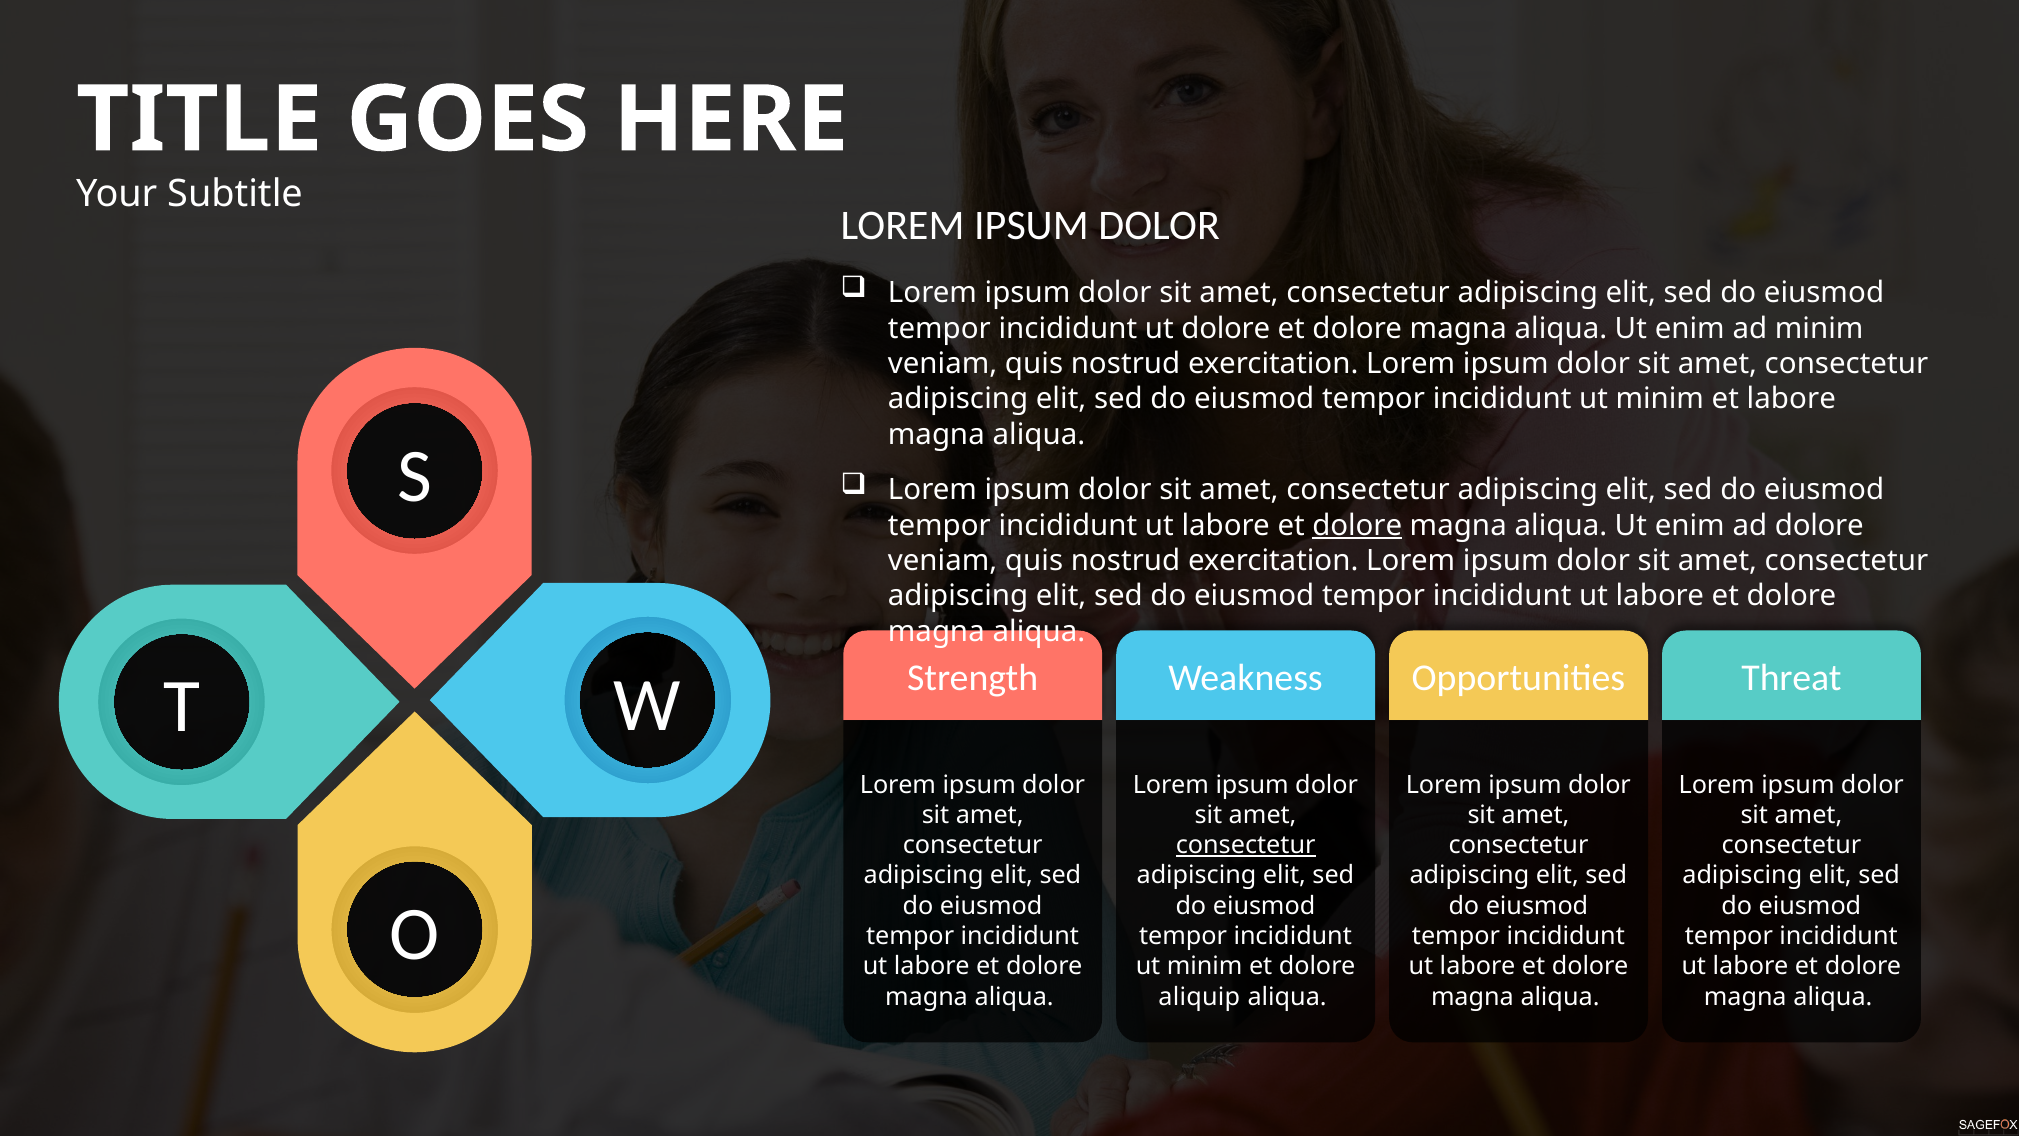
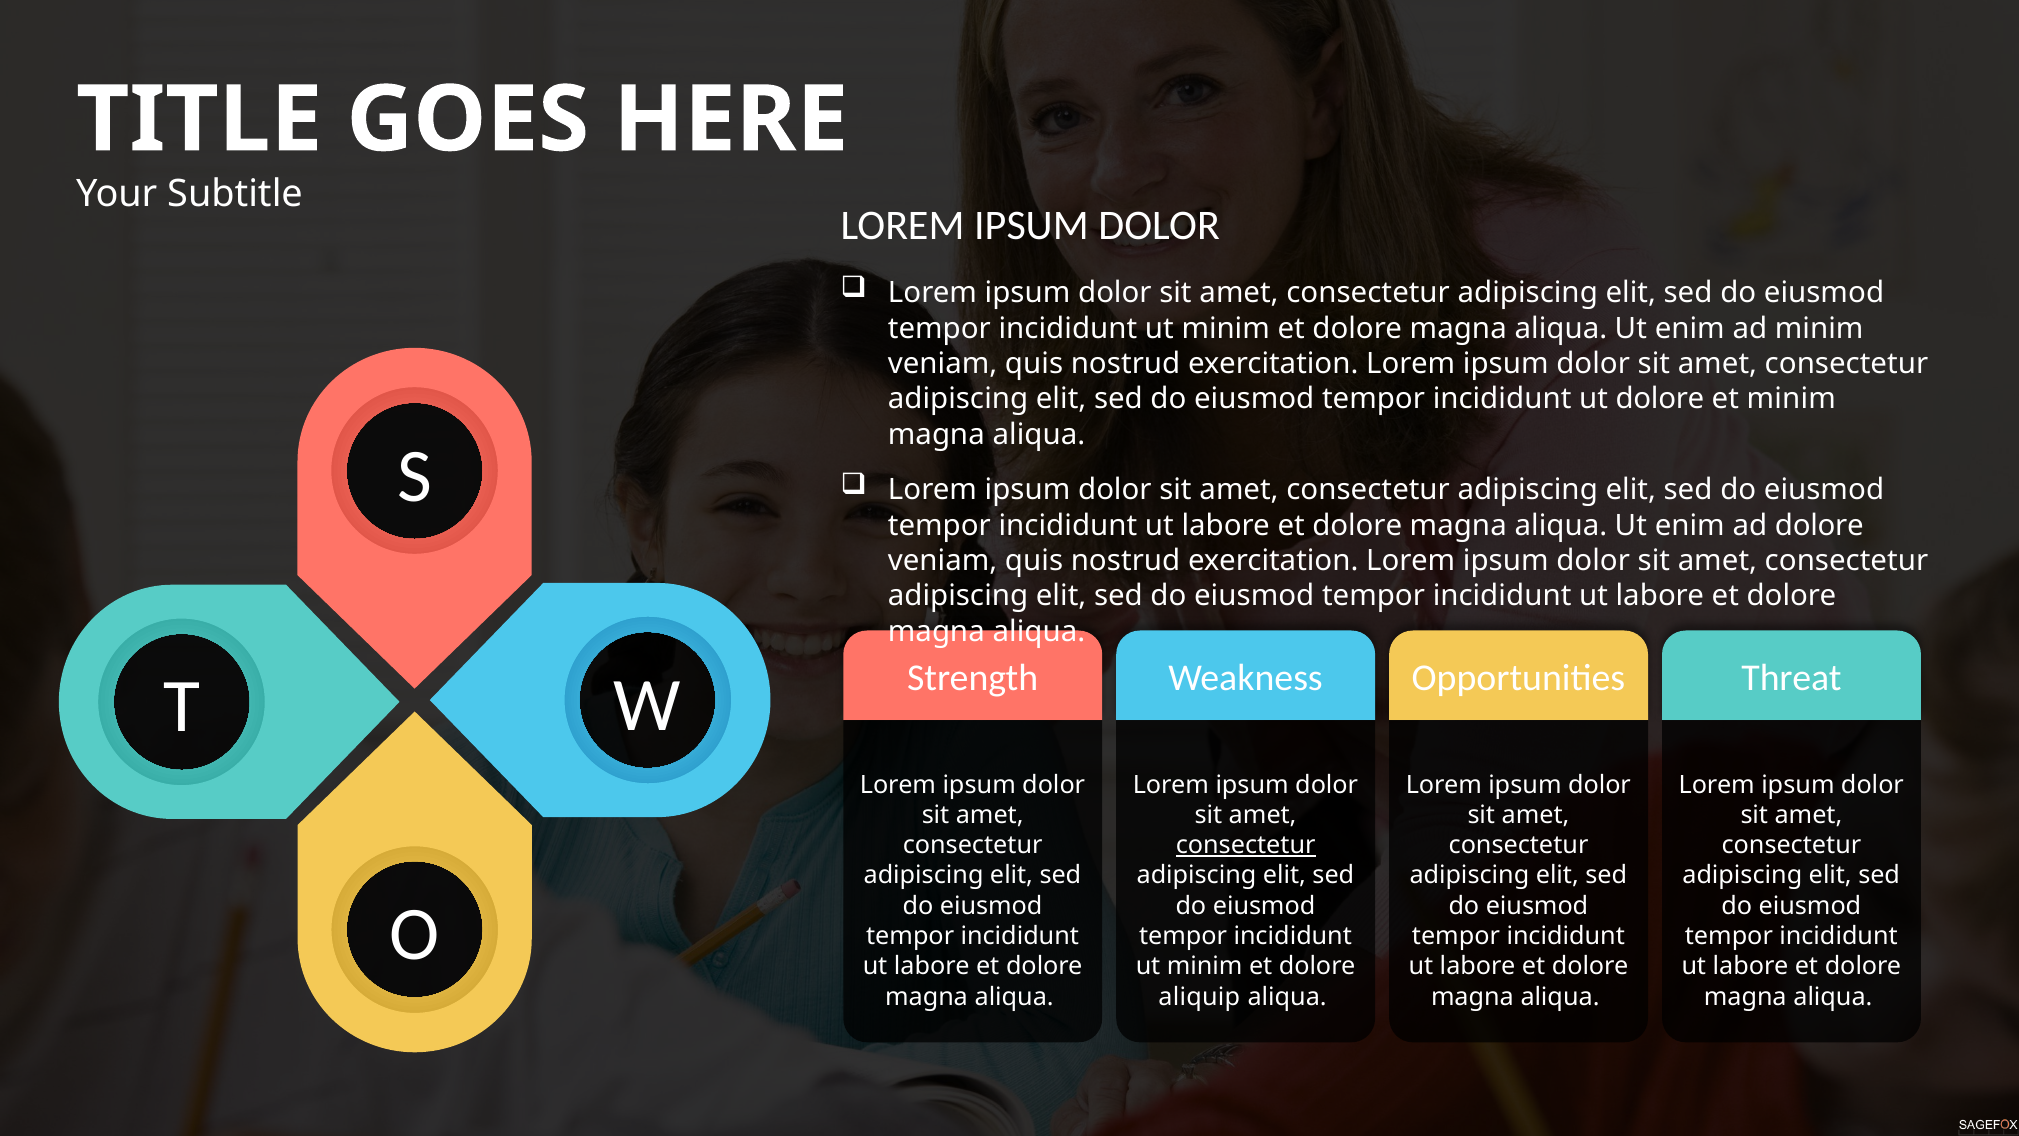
dolore at (1226, 328): dolore -> minim
minim at (1660, 399): minim -> dolore
et labore: labore -> minim
dolore at (1357, 525) underline: present -> none
